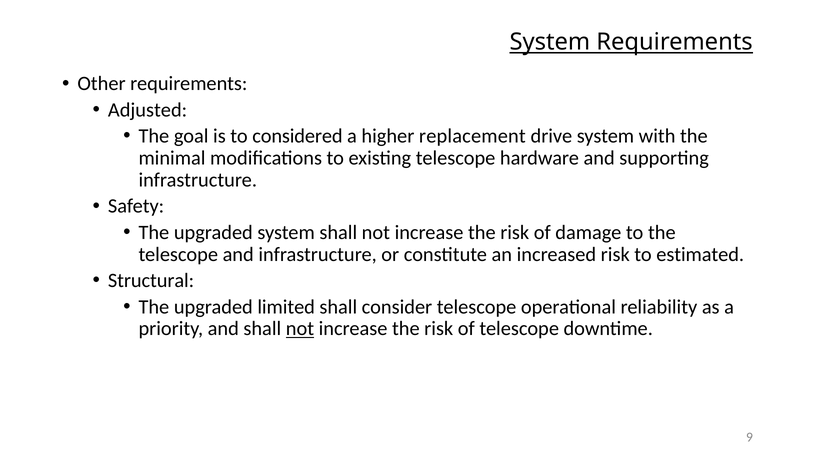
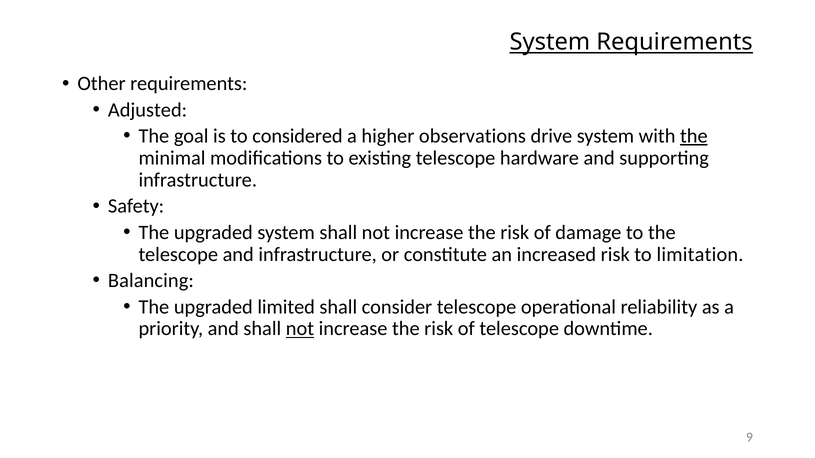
replacement: replacement -> observations
the at (694, 136) underline: none -> present
estimated: estimated -> limitation
Structural: Structural -> Balancing
